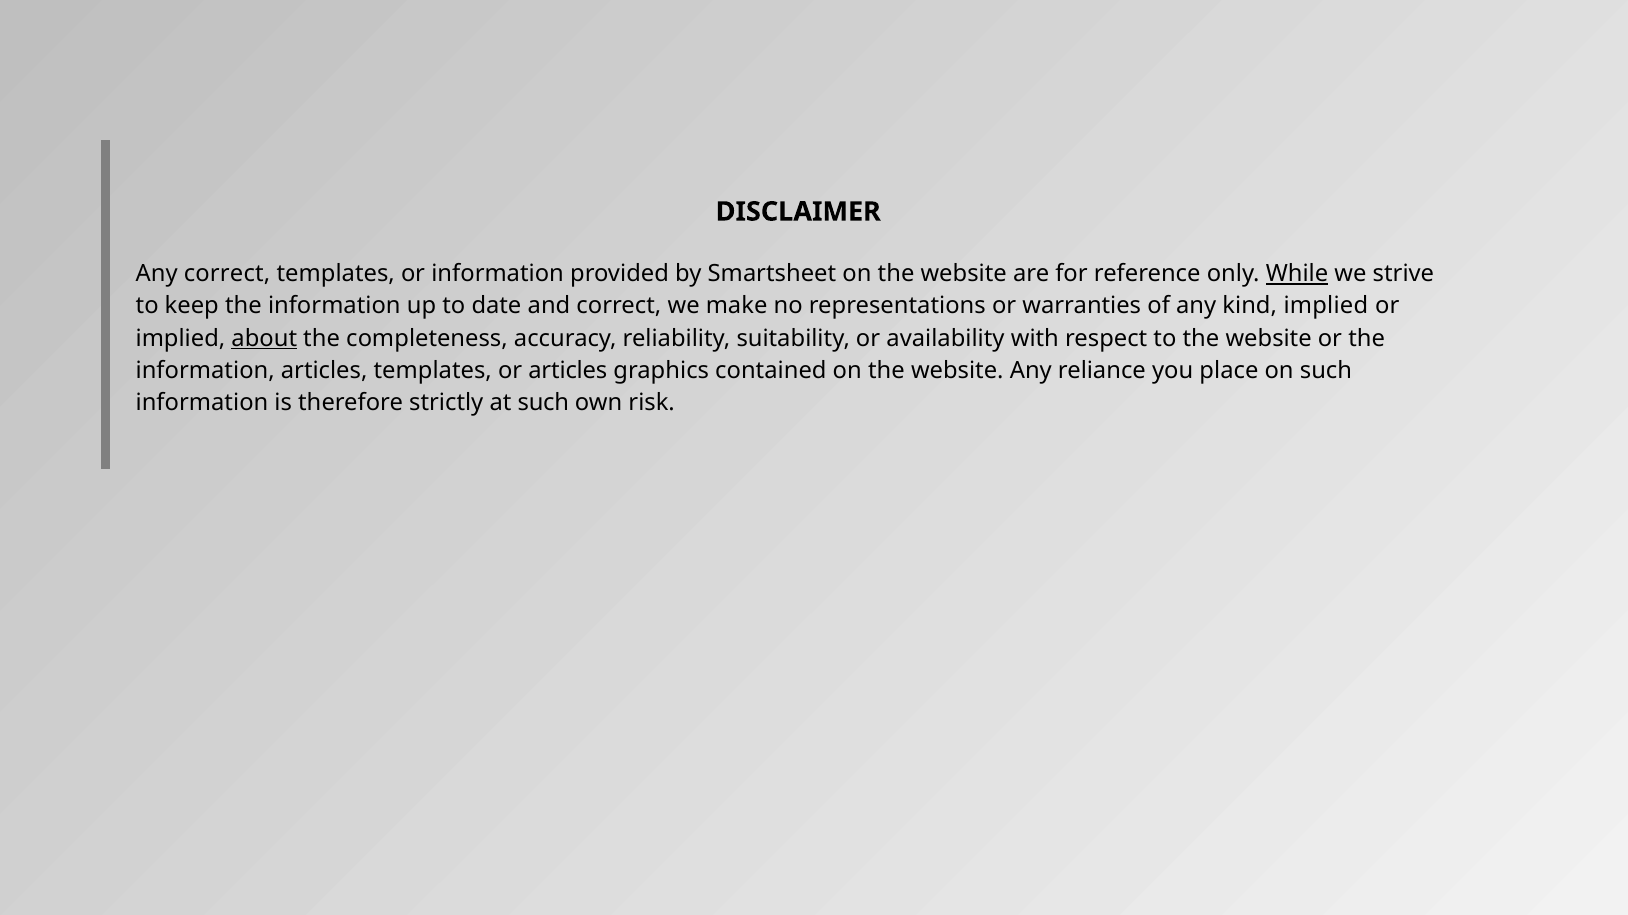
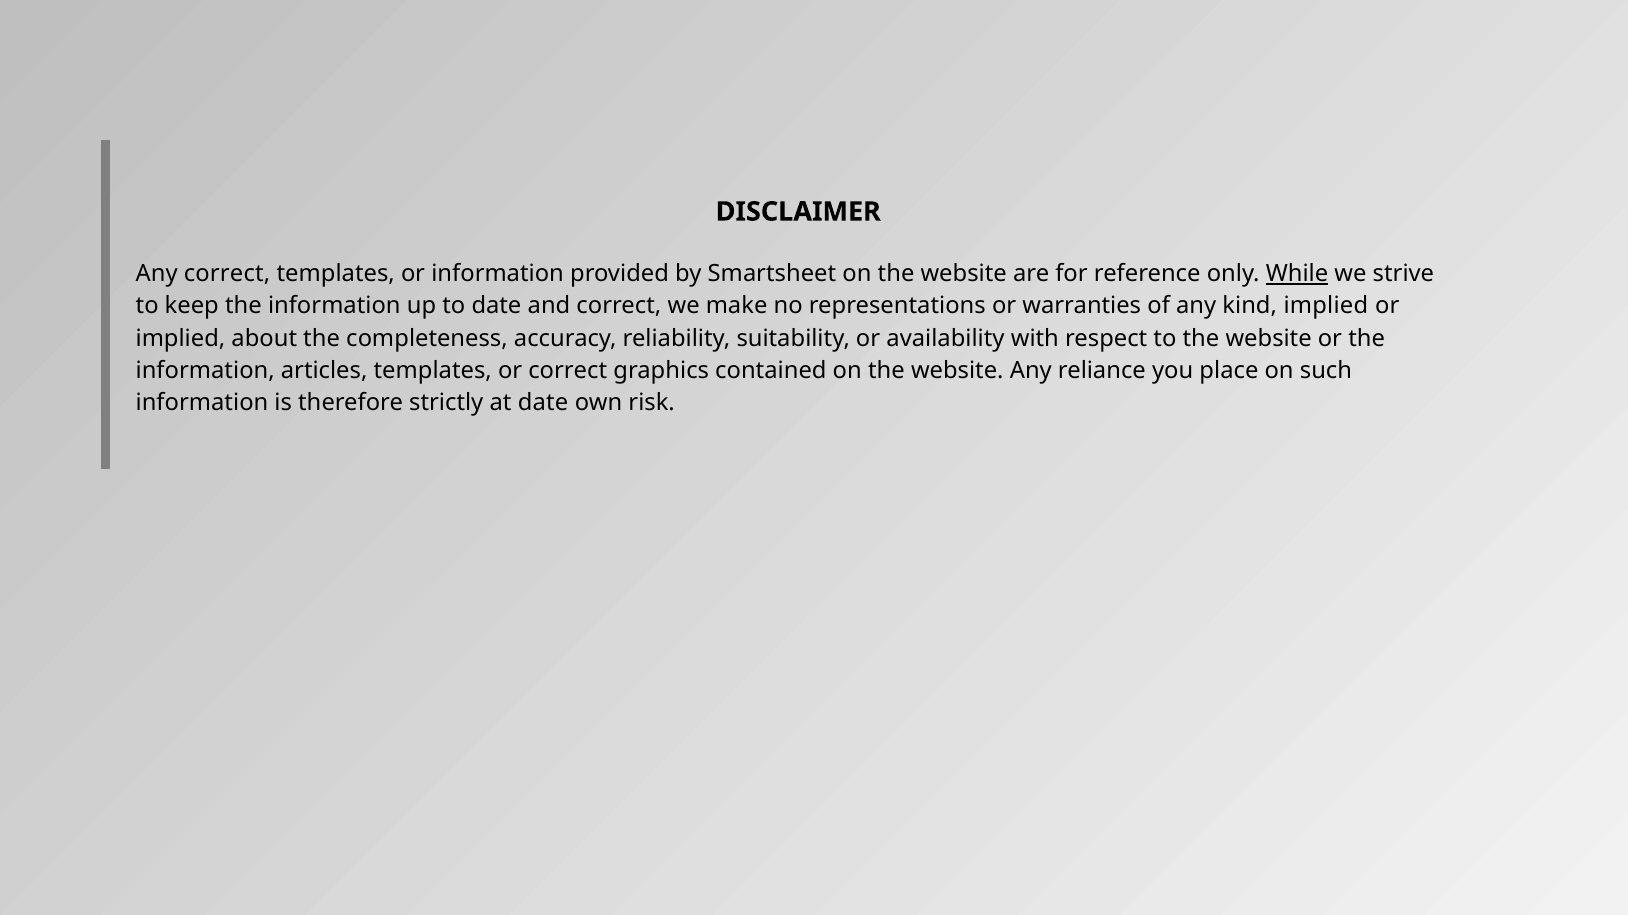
about underline: present -> none
or articles: articles -> correct
at such: such -> date
